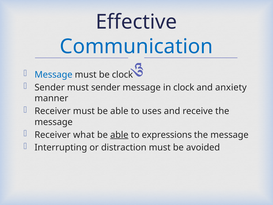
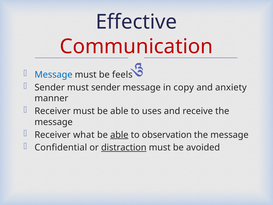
Communication colour: blue -> red
be clock: clock -> feels
in clock: clock -> copy
expressions: expressions -> observation
Interrupting: Interrupting -> Confidential
distraction underline: none -> present
